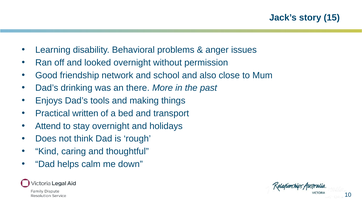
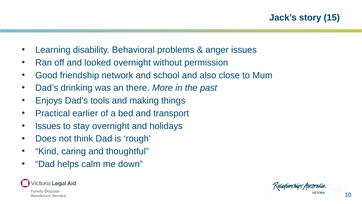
written: written -> earlier
Attend at (48, 126): Attend -> Issues
